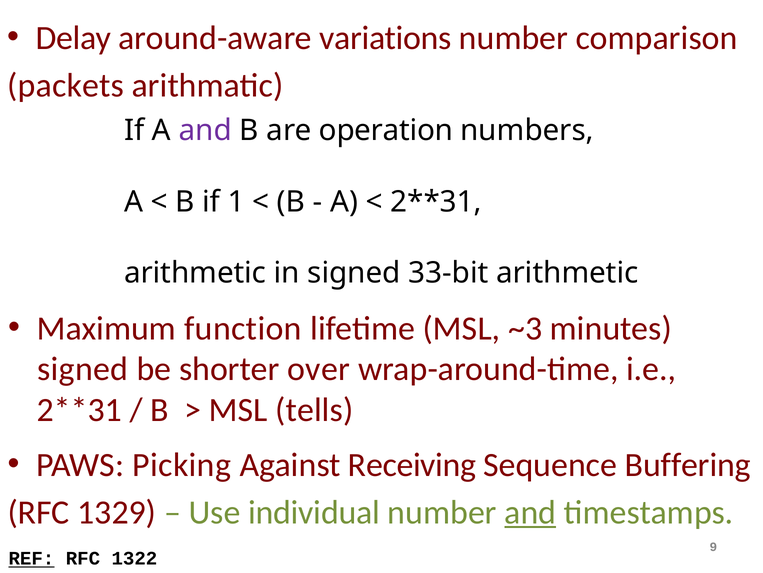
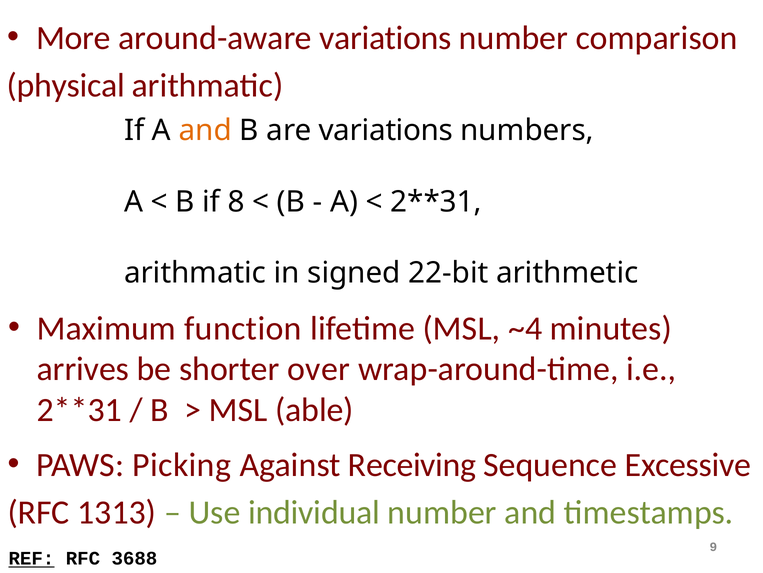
Delay: Delay -> More
packets: packets -> physical
and at (205, 130) colour: purple -> orange
are operation: operation -> variations
1: 1 -> 8
arithmetic at (195, 273): arithmetic -> arithmatic
33-bit: 33-bit -> 22-bit
~3: ~3 -> ~4
signed at (83, 369): signed -> arrives
tells: tells -> able
Buffering: Buffering -> Excessive
1329: 1329 -> 1313
and at (530, 512) underline: present -> none
1322: 1322 -> 3688
